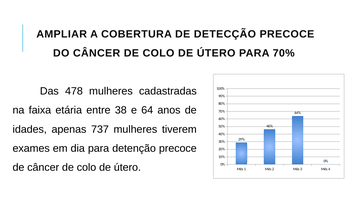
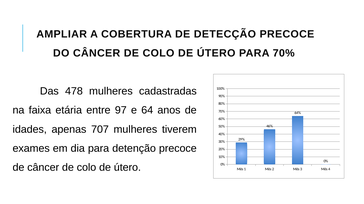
38: 38 -> 97
737: 737 -> 707
